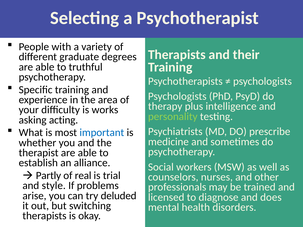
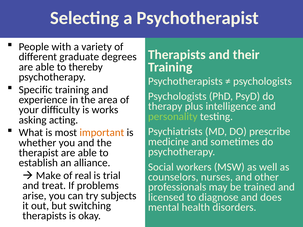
truthful: truthful -> thereby
important colour: blue -> orange
Partly: Partly -> Make
style: style -> treat
deluded: deluded -> subjects
